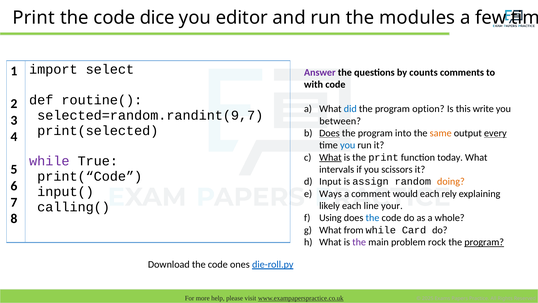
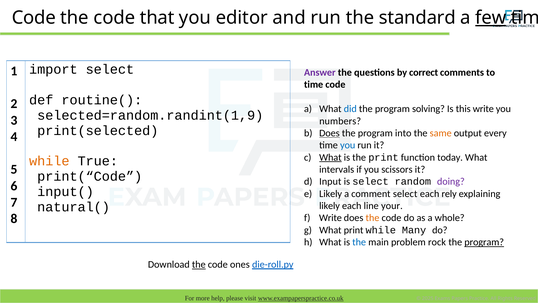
Print at (34, 18): Print -> Code
dice: dice -> that
modules: modules -> standard
few underline: none -> present
counts: counts -> correct
with at (314, 85): with -> time
option: option -> solving
selected=random.randint(9,7: selected=random.randint(9,7 -> selected=random.randint(1,9
between: between -> numbers
every underline: present -> none
while at (49, 161) colour: purple -> orange
is assign: assign -> select
doing colour: orange -> purple
Ways at (331, 193): Ways -> Likely
comment would: would -> select
calling(: calling( -> natural(
Using at (330, 218): Using -> Write
the at (372, 218) colour: blue -> orange
What from: from -> print
Card: Card -> Many
the at (359, 242) colour: purple -> blue
the at (199, 264) underline: none -> present
